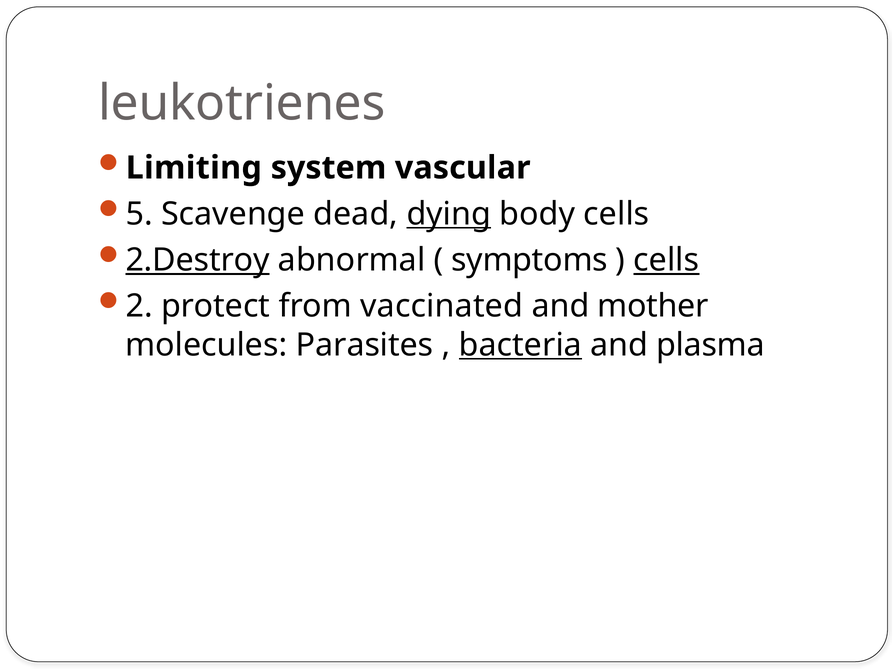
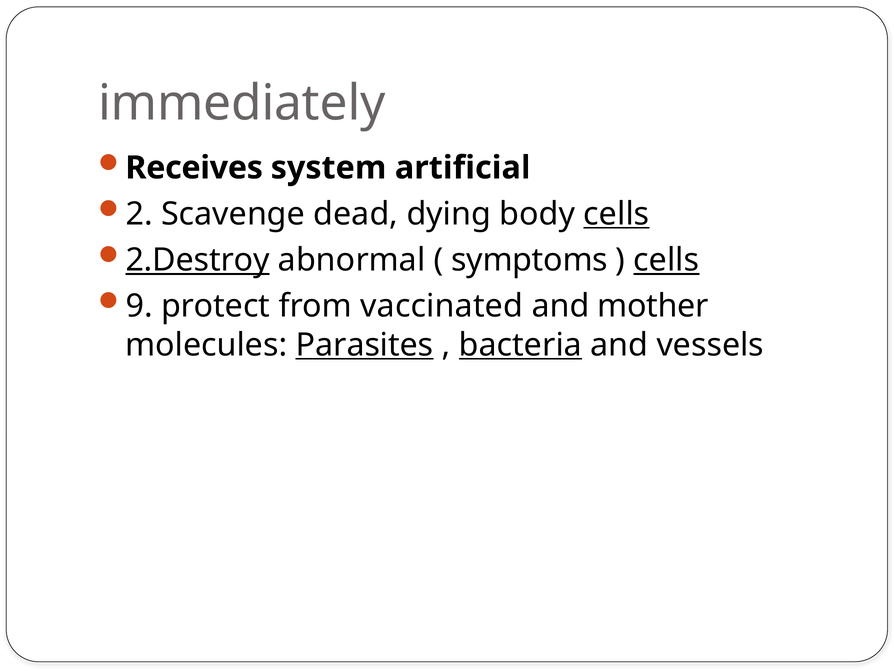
leukotrienes: leukotrienes -> immediately
Limiting: Limiting -> Receives
vascular: vascular -> artificial
5: 5 -> 2
dying underline: present -> none
cells at (616, 214) underline: none -> present
2: 2 -> 9
Parasites underline: none -> present
plasma: plasma -> vessels
